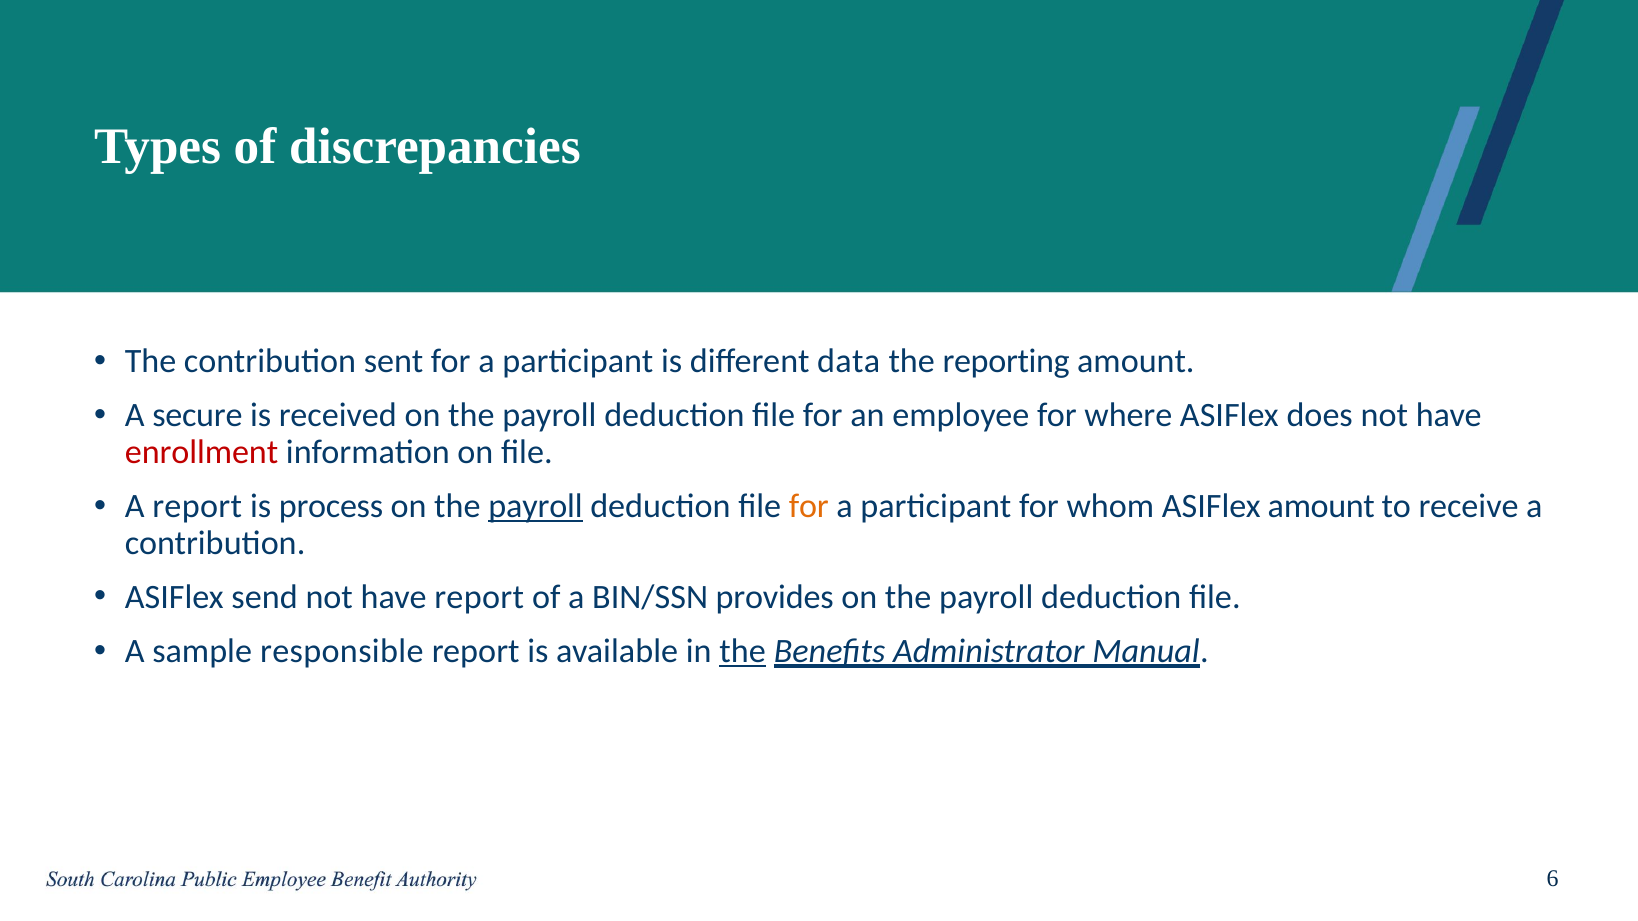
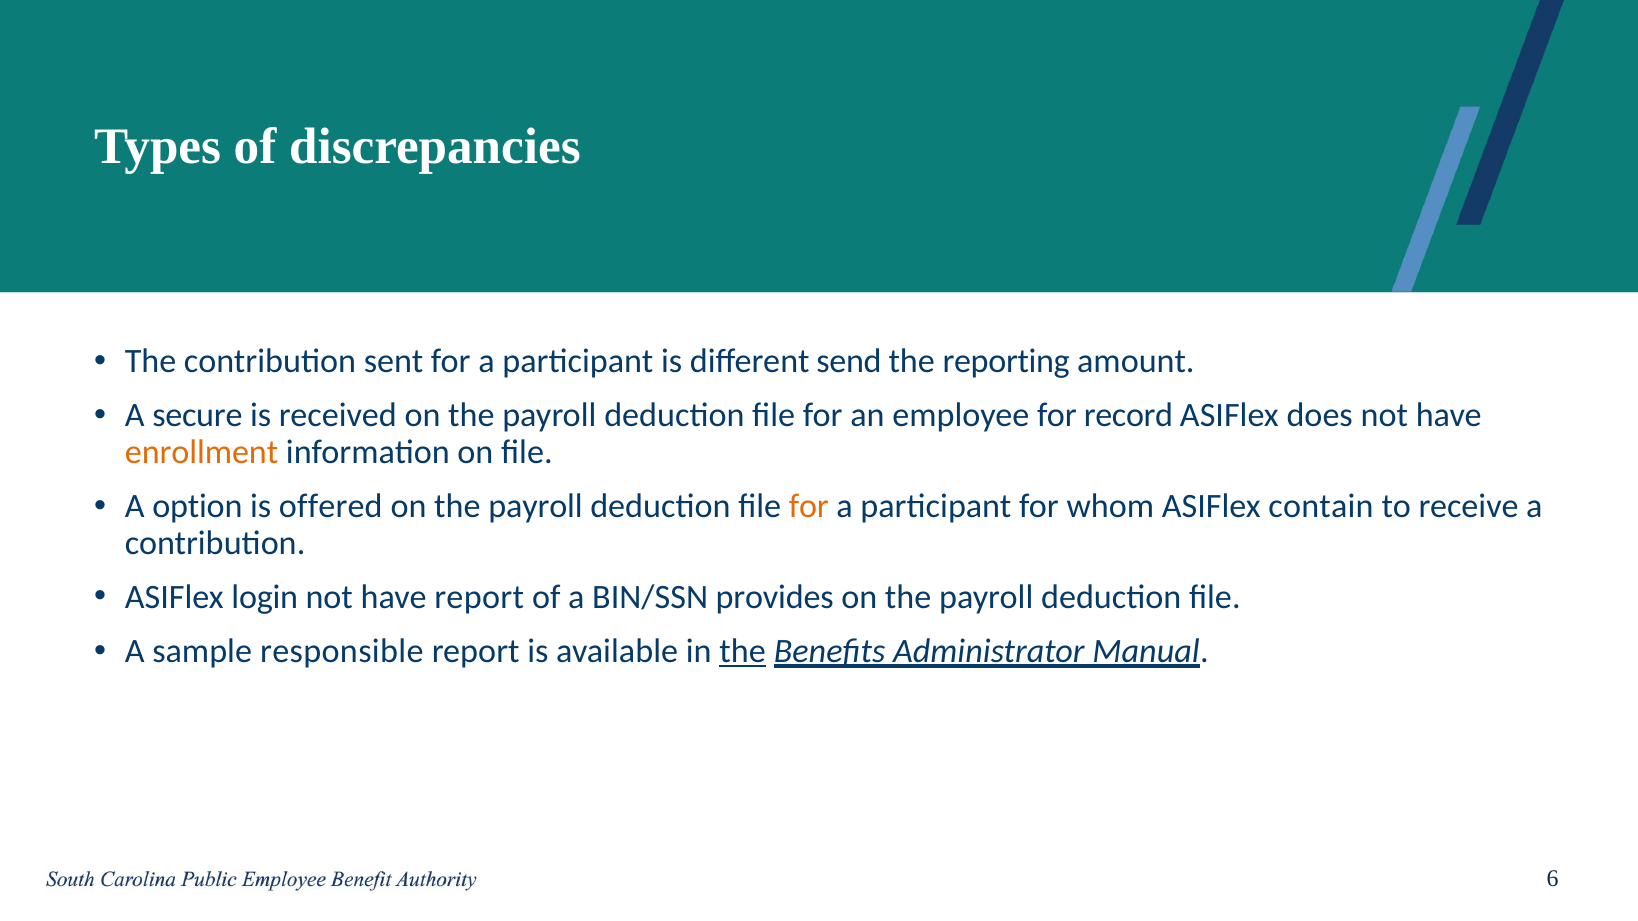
data: data -> send
where: where -> record
enrollment colour: red -> orange
A report: report -> option
process: process -> offered
payroll at (535, 506) underline: present -> none
ASIFlex amount: amount -> contain
send: send -> login
